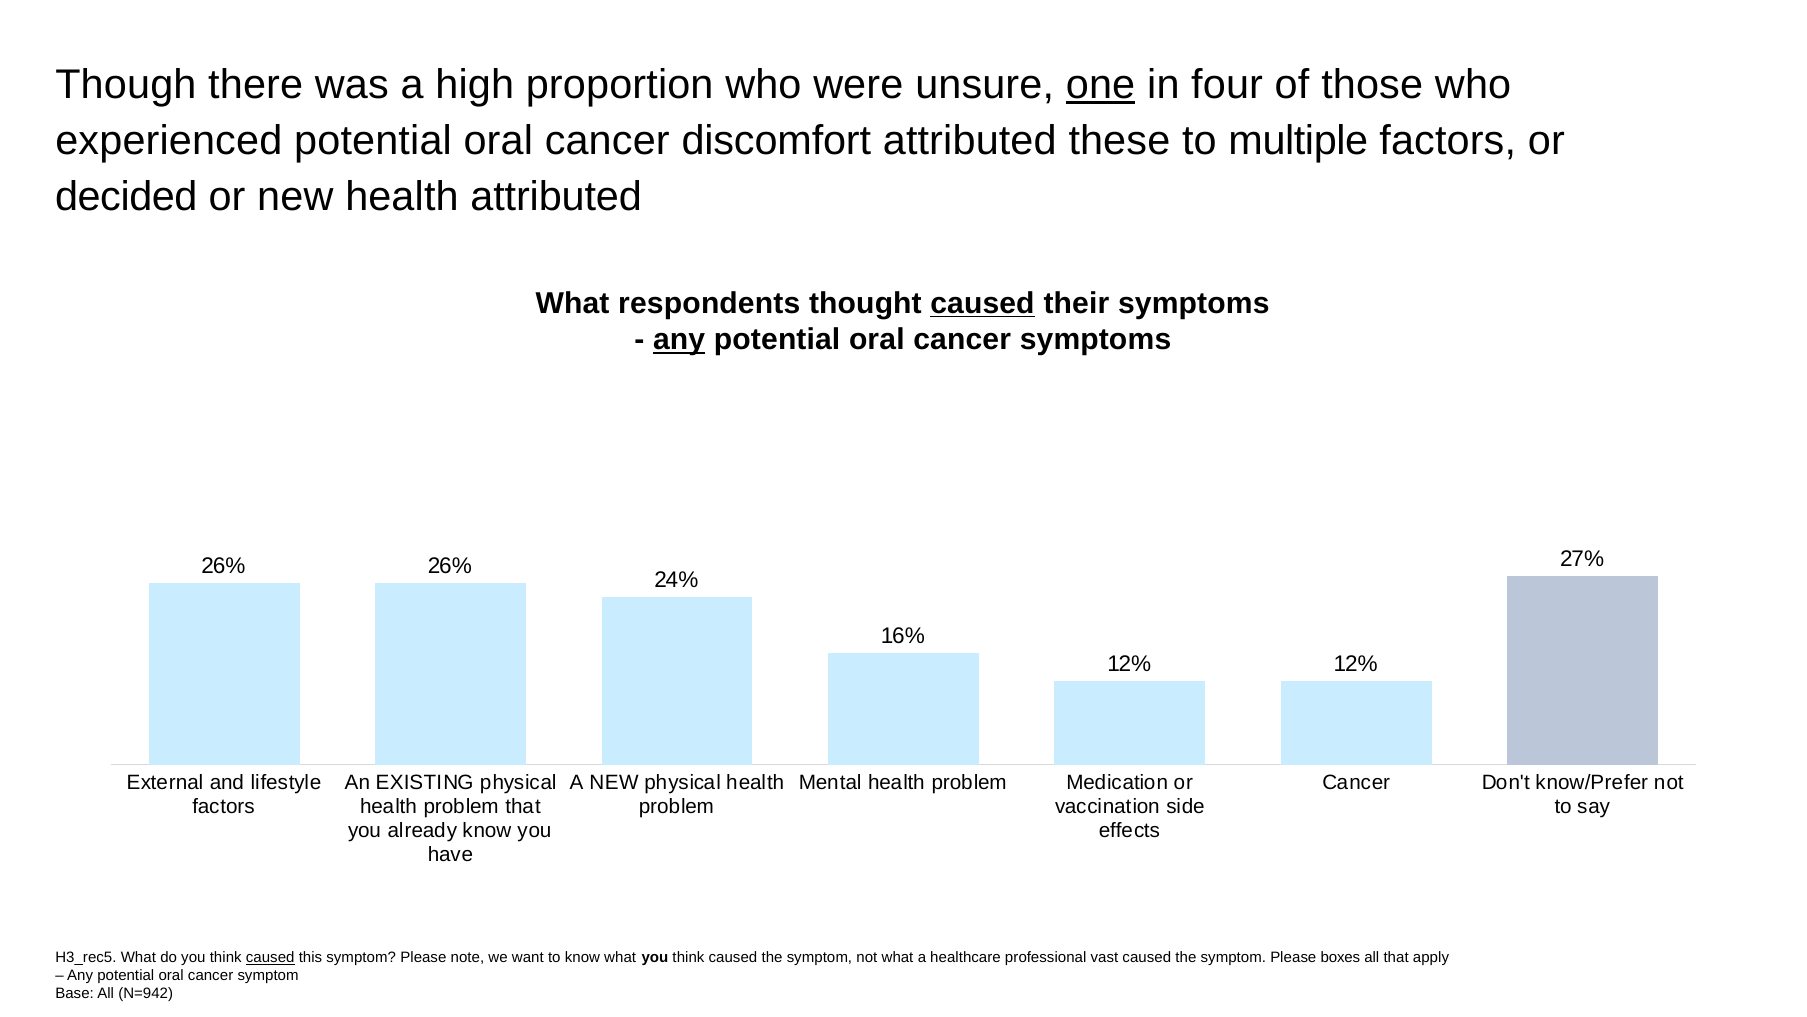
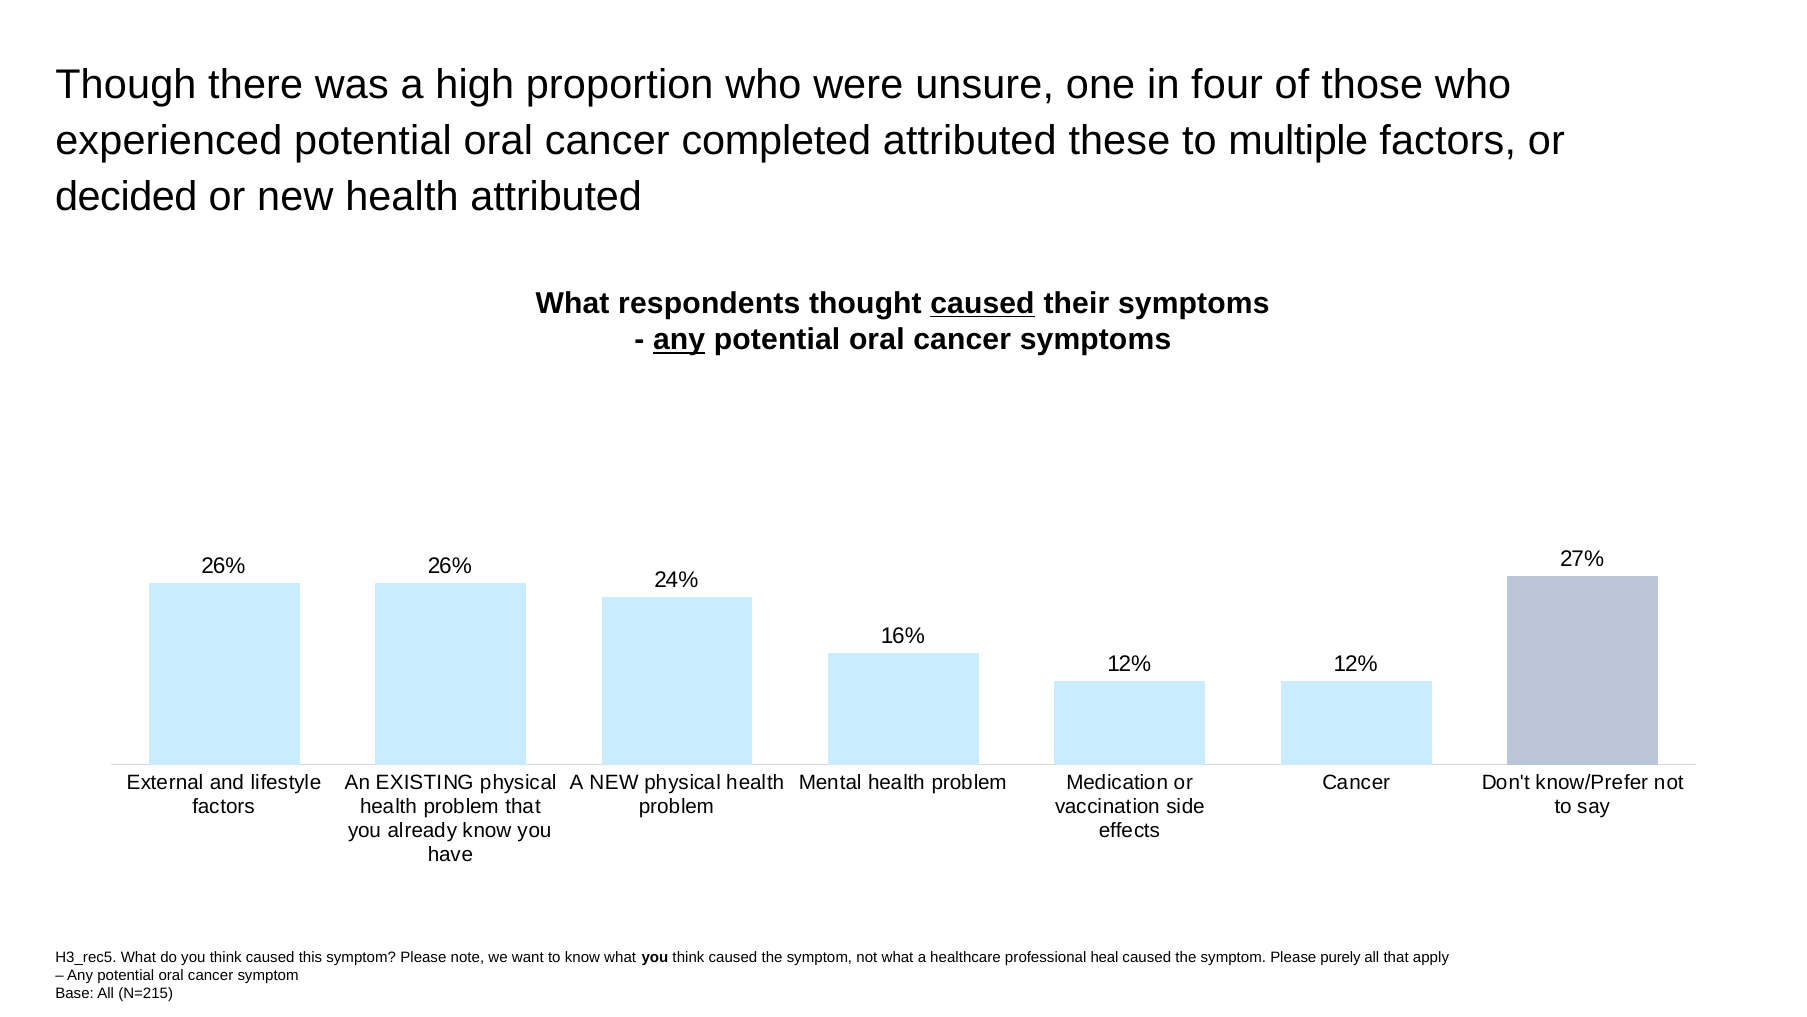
one underline: present -> none
discomfort: discomfort -> completed
caused at (270, 957) underline: present -> none
vast: vast -> heal
boxes: boxes -> purely
N=942: N=942 -> N=215
